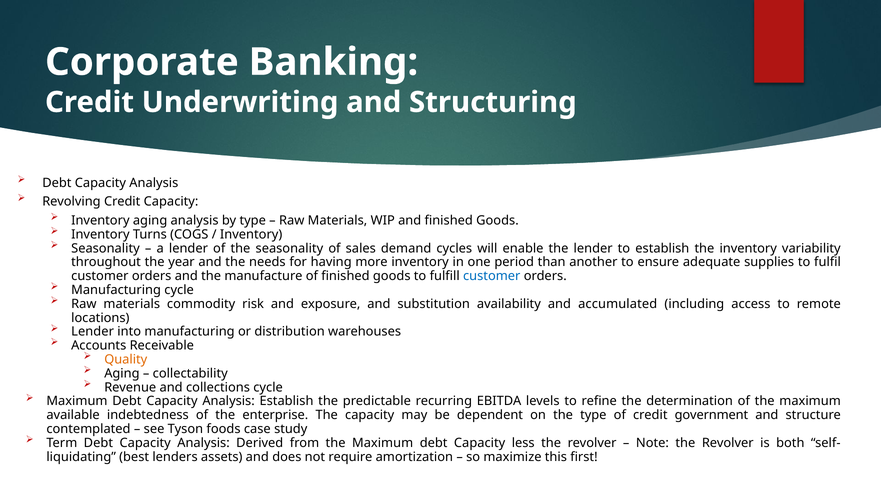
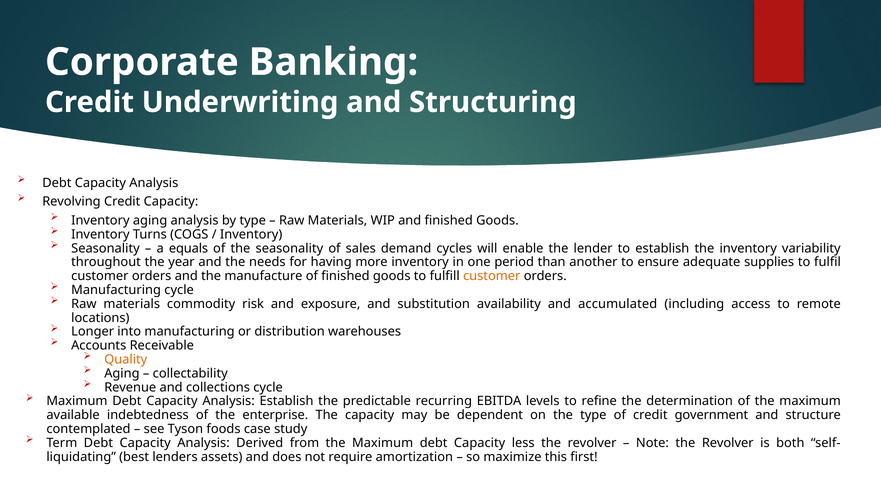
a lender: lender -> equals
customer at (492, 276) colour: blue -> orange
Lender at (93, 331): Lender -> Longer
